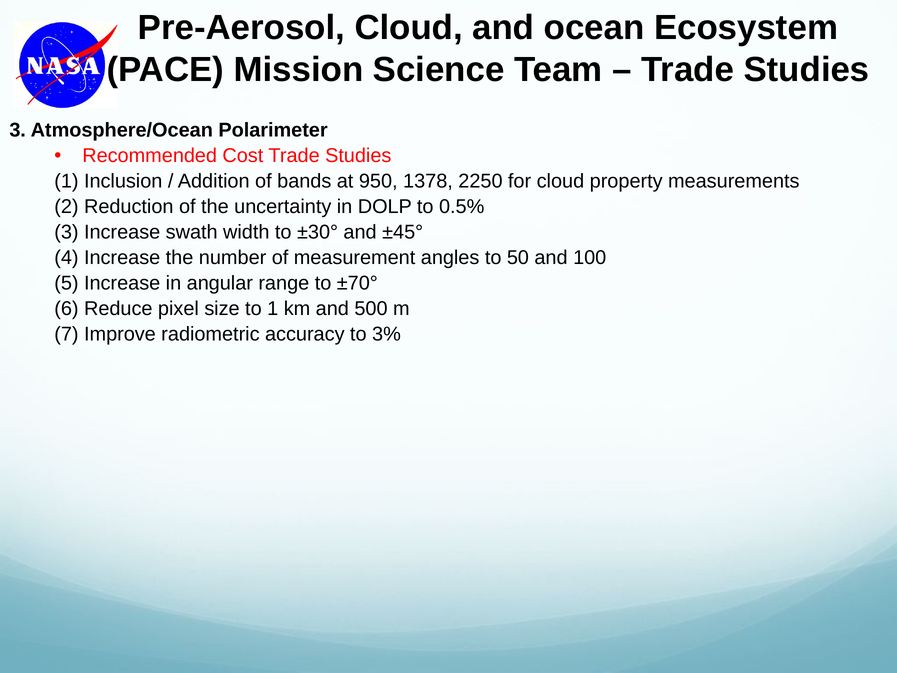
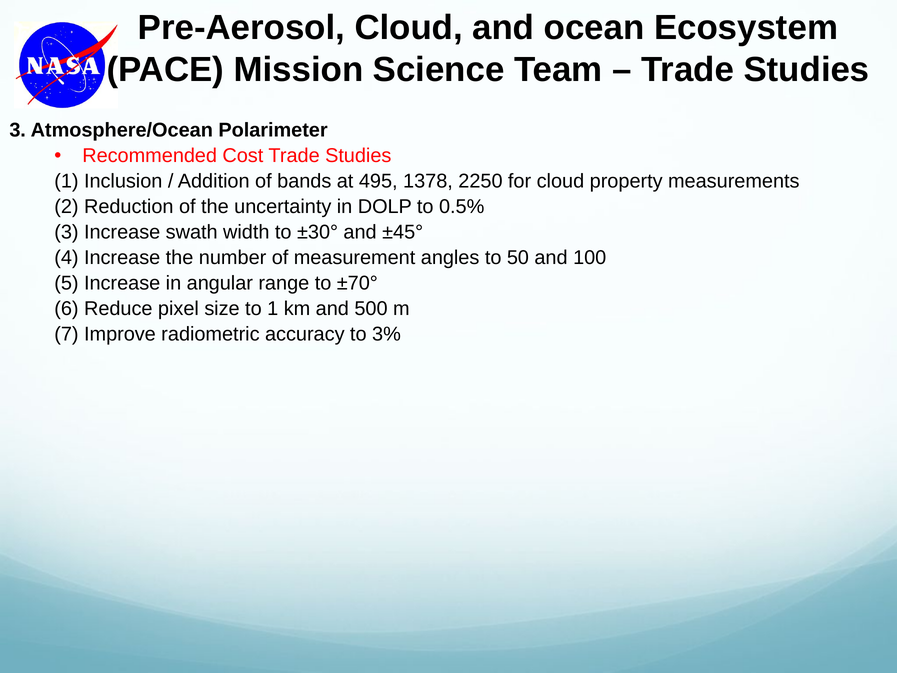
950: 950 -> 495
